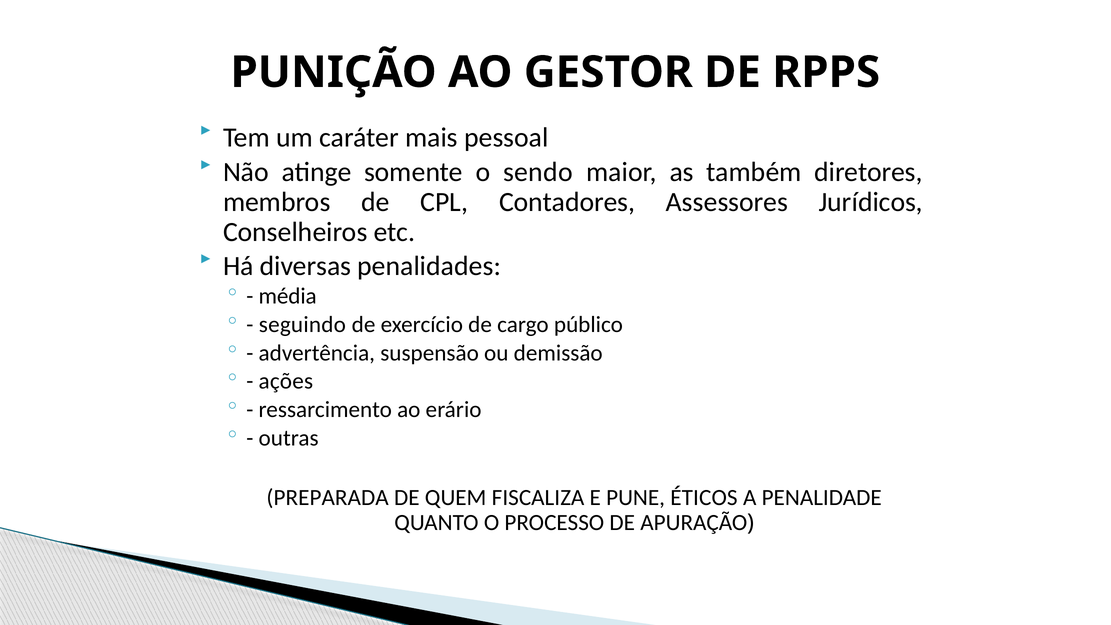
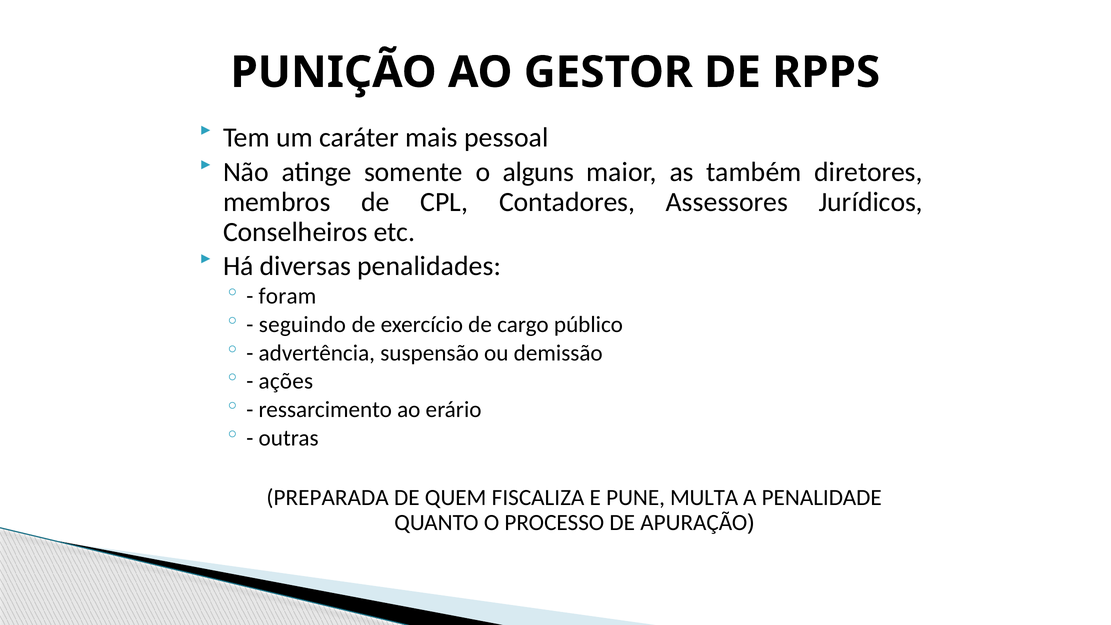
sendo: sendo -> alguns
média: média -> foram
ÉTICOS: ÉTICOS -> MULTA
